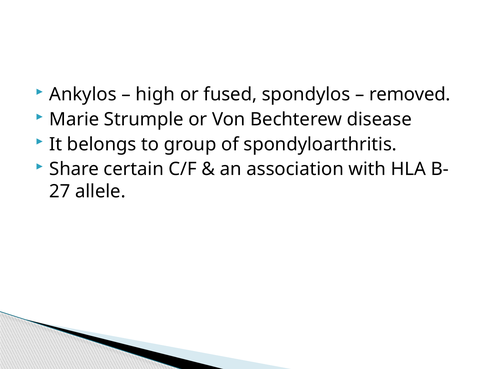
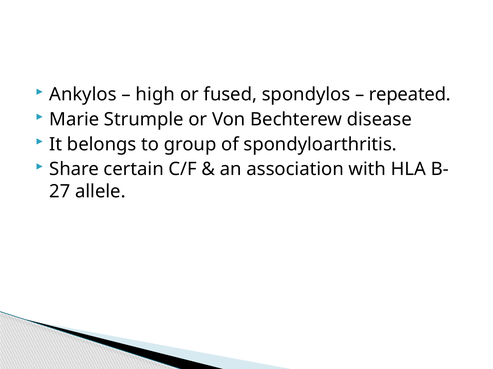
removed: removed -> repeated
